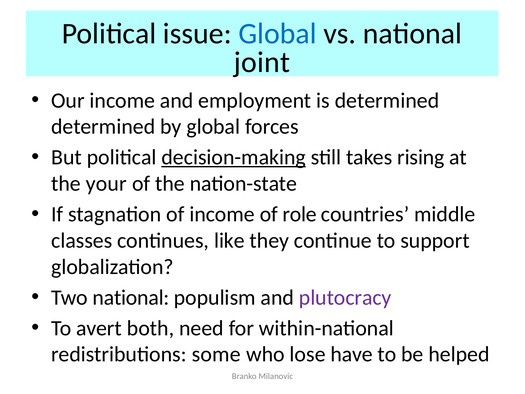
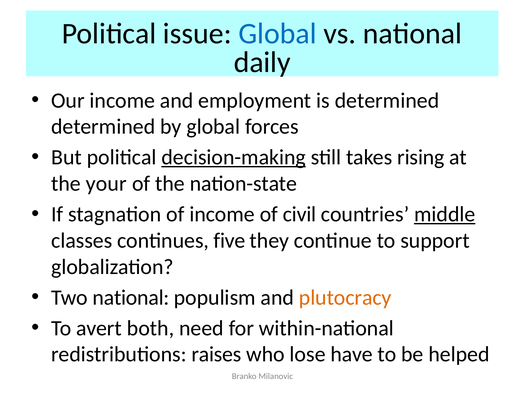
joint: joint -> daily
role: role -> civil
middle underline: none -> present
like: like -> five
plutocracy colour: purple -> orange
some: some -> raises
